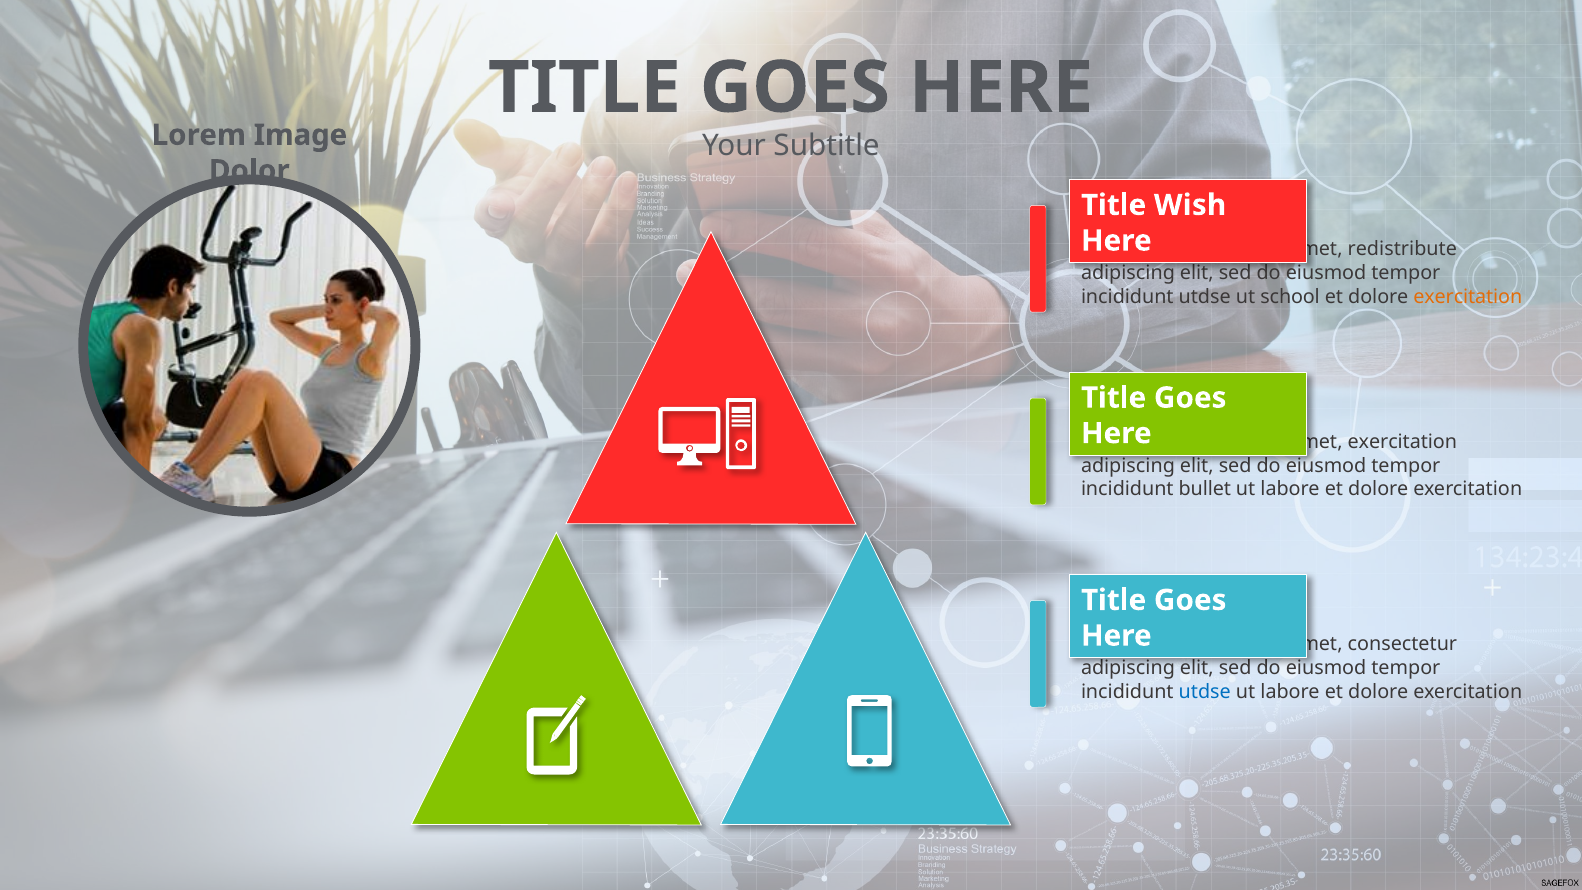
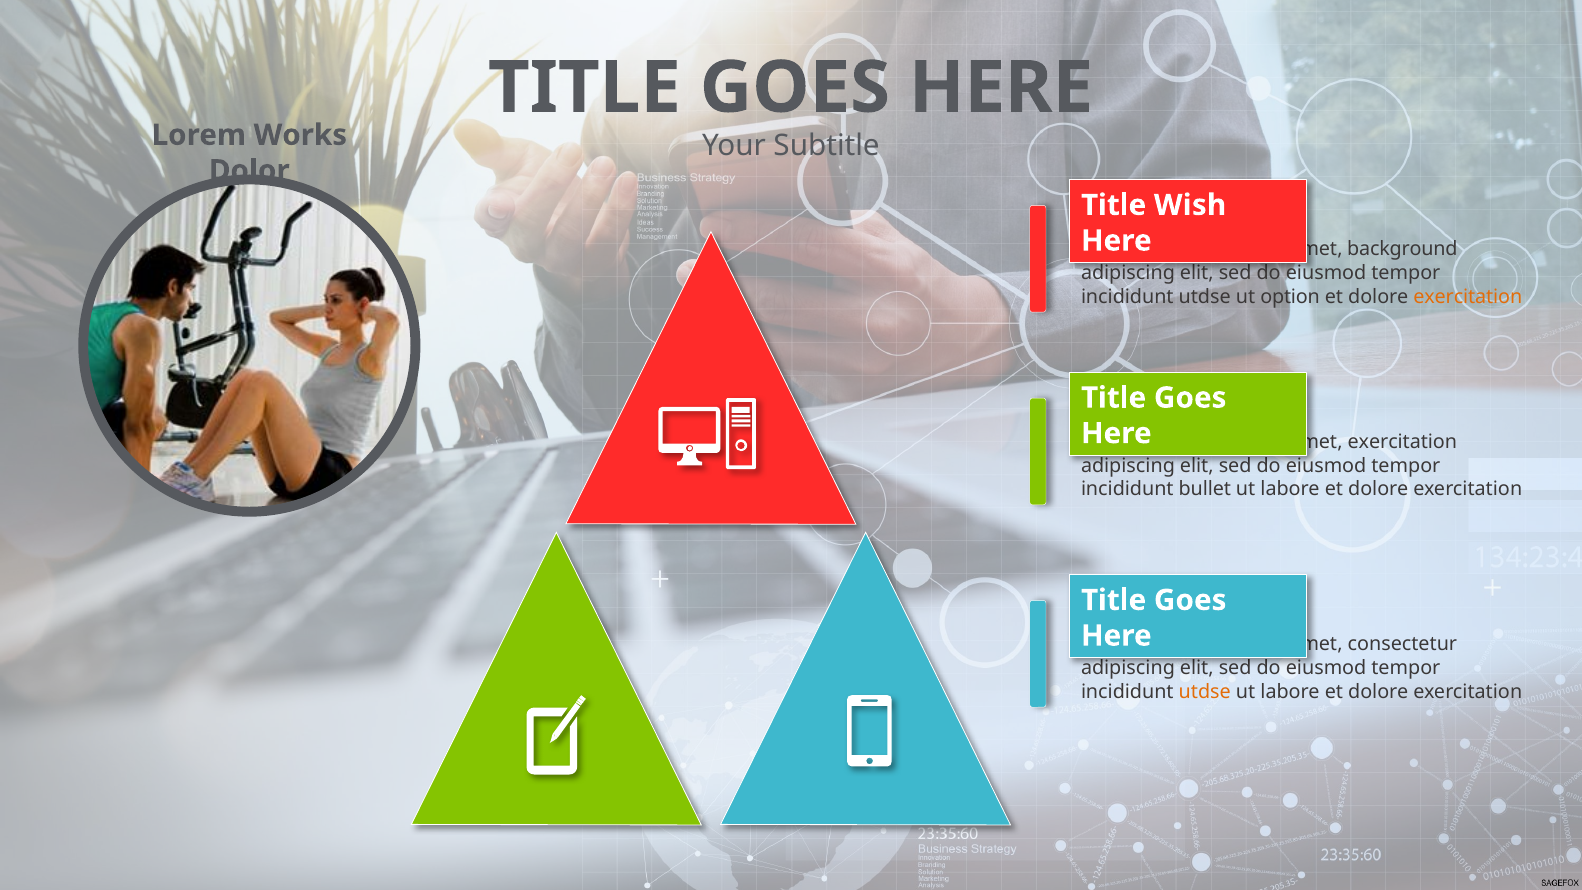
Image: Image -> Works
redistribute: redistribute -> background
school: school -> option
utdse at (1205, 692) colour: blue -> orange
